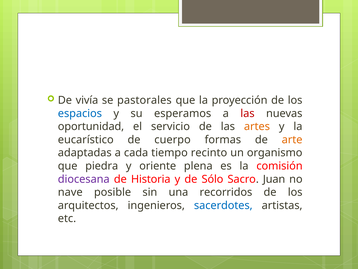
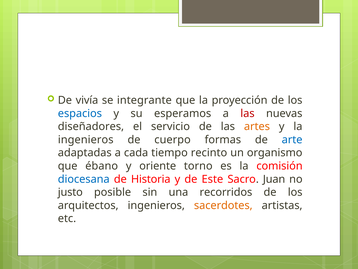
pastorales: pastorales -> integrante
oportunidad: oportunidad -> diseñadores
eucarístico at (86, 139): eucarístico -> ingenieros
arte colour: orange -> blue
piedra: piedra -> ébano
plena: plena -> torno
diocesana colour: purple -> blue
Sólo: Sólo -> Este
nave: nave -> justo
sacerdotes colour: blue -> orange
